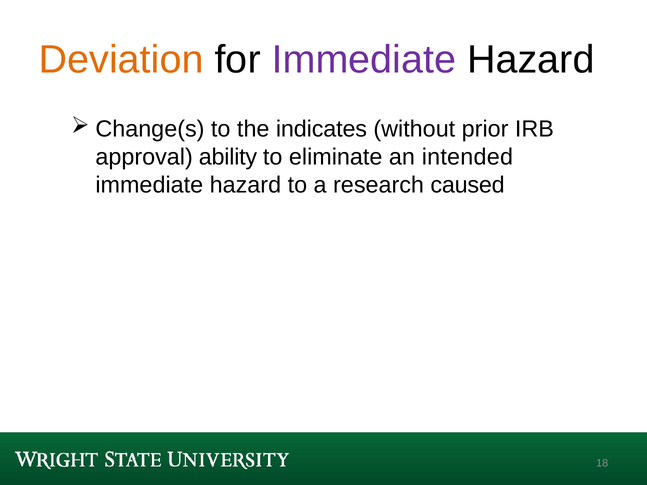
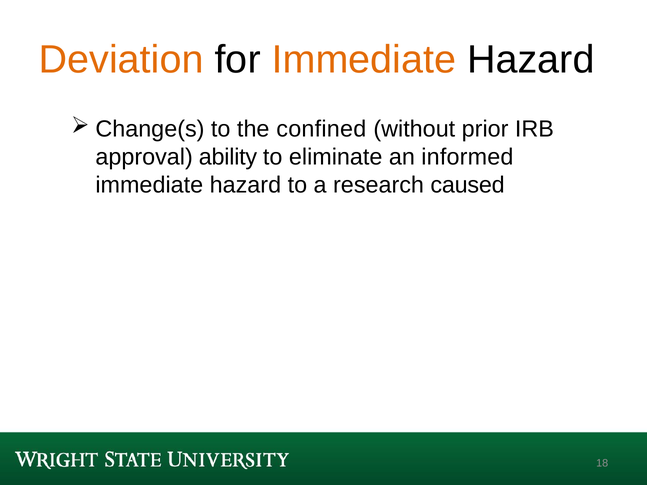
Immediate at (364, 60) colour: purple -> orange
indicates: indicates -> confined
intended: intended -> informed
